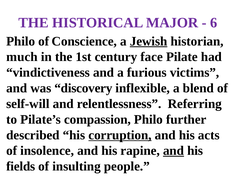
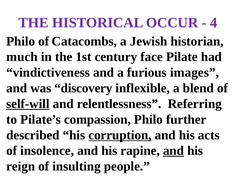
MAJOR: MAJOR -> OCCUR
6: 6 -> 4
Conscience: Conscience -> Catacombs
Jewish underline: present -> none
victims: victims -> images
self-will underline: none -> present
fields: fields -> reign
